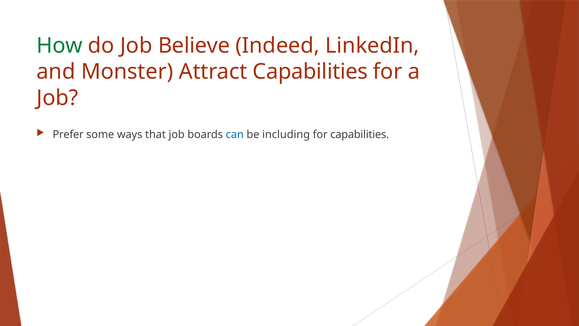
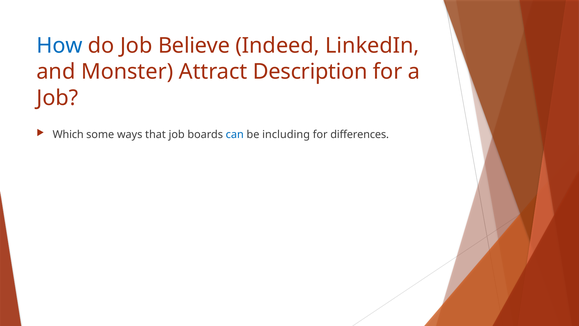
How colour: green -> blue
Attract Capabilities: Capabilities -> Description
Prefer: Prefer -> Which
for capabilities: capabilities -> differences
